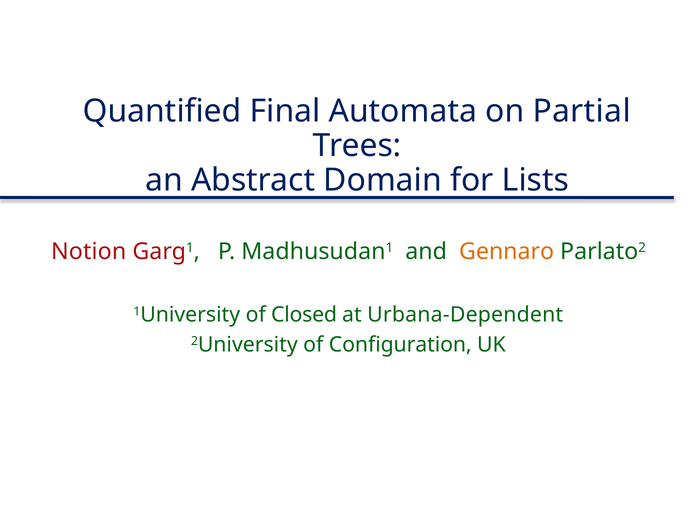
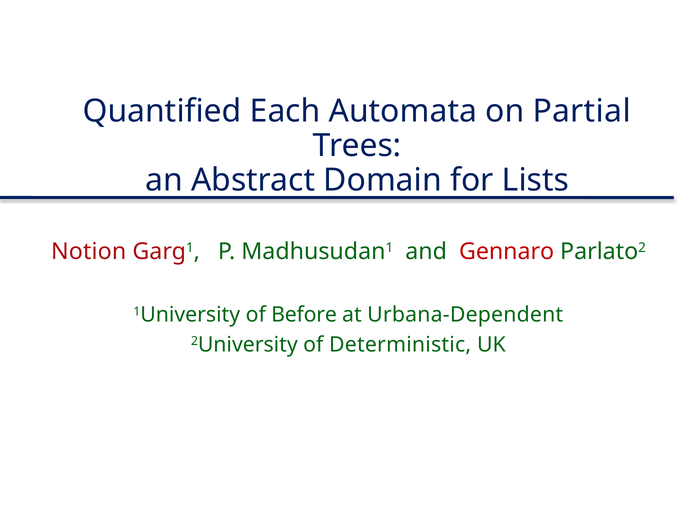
Final: Final -> Each
Gennaro colour: orange -> red
Closed: Closed -> Before
Configuration: Configuration -> Deterministic
